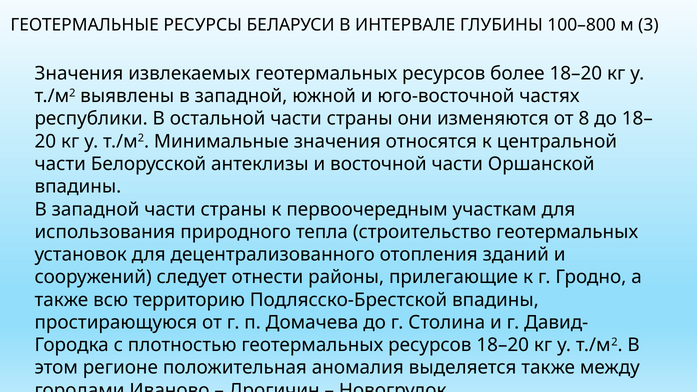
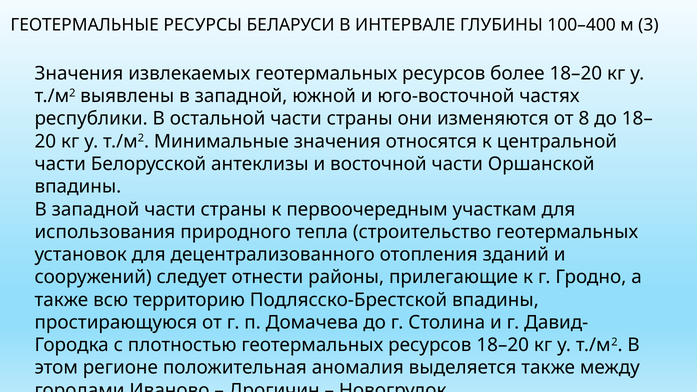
100–800: 100–800 -> 100–400
